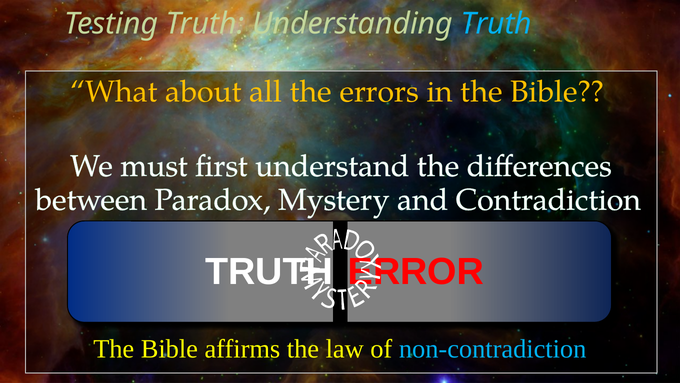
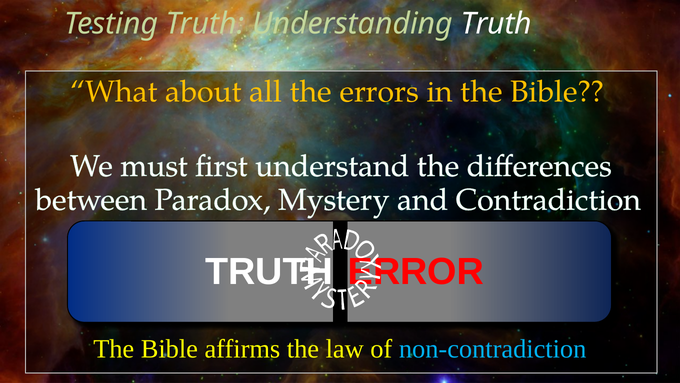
Truth at (496, 24) colour: light blue -> white
